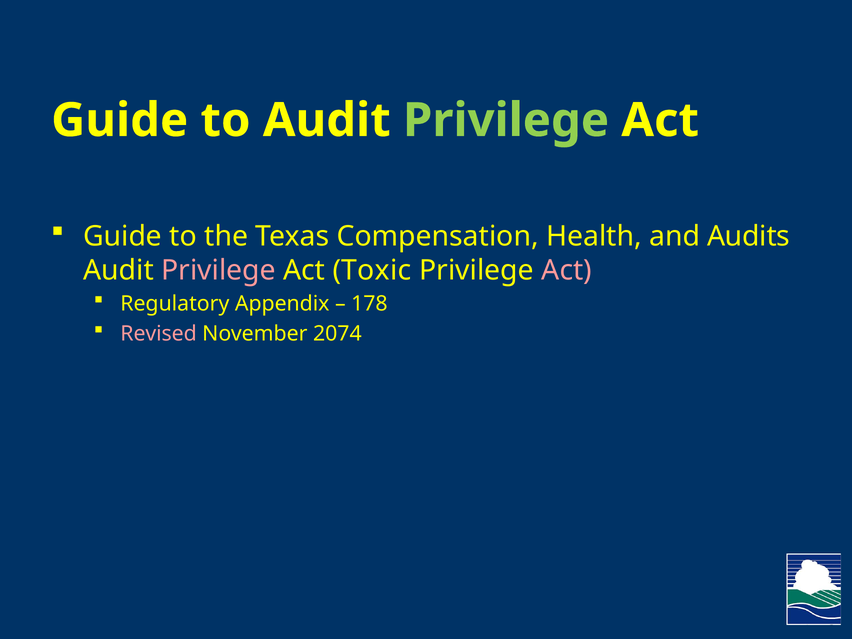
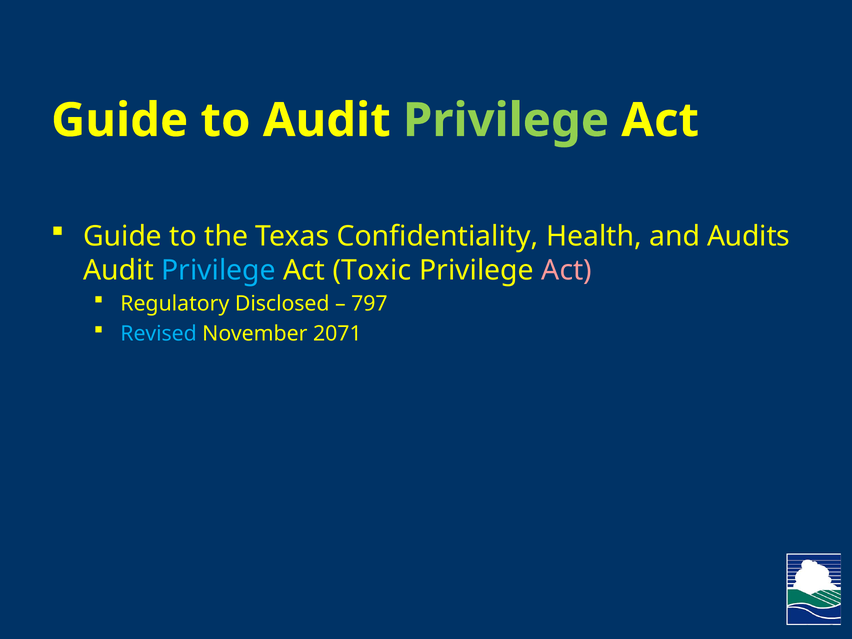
Compensation: Compensation -> Confidentiality
Privilege at (219, 270) colour: pink -> light blue
Appendix: Appendix -> Disclosed
178: 178 -> 797
Revised colour: pink -> light blue
2074: 2074 -> 2071
